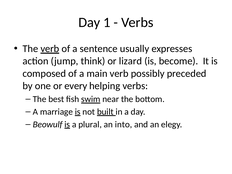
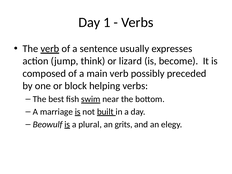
every: every -> block
into: into -> grits
